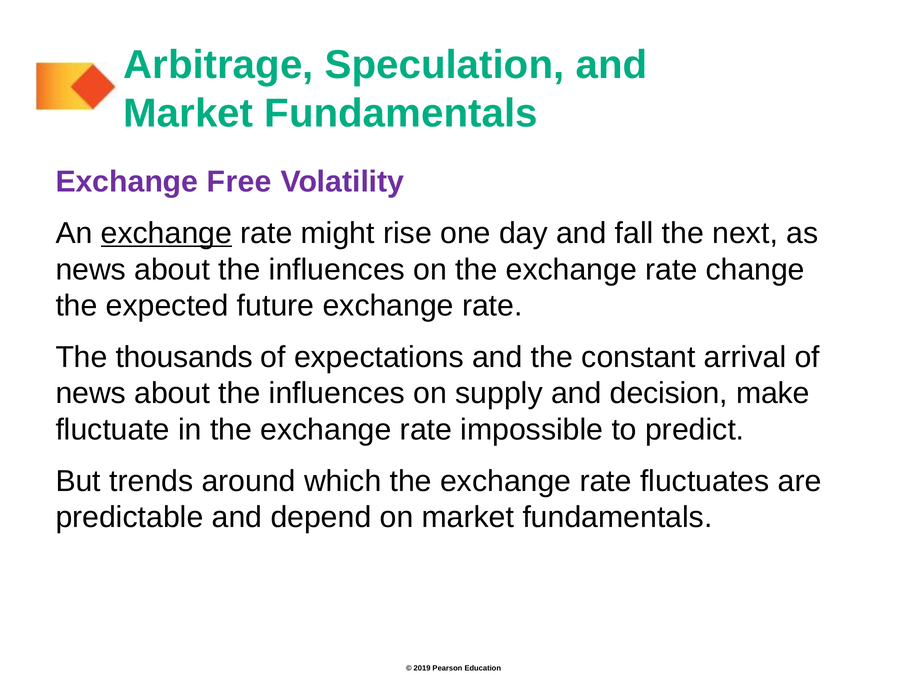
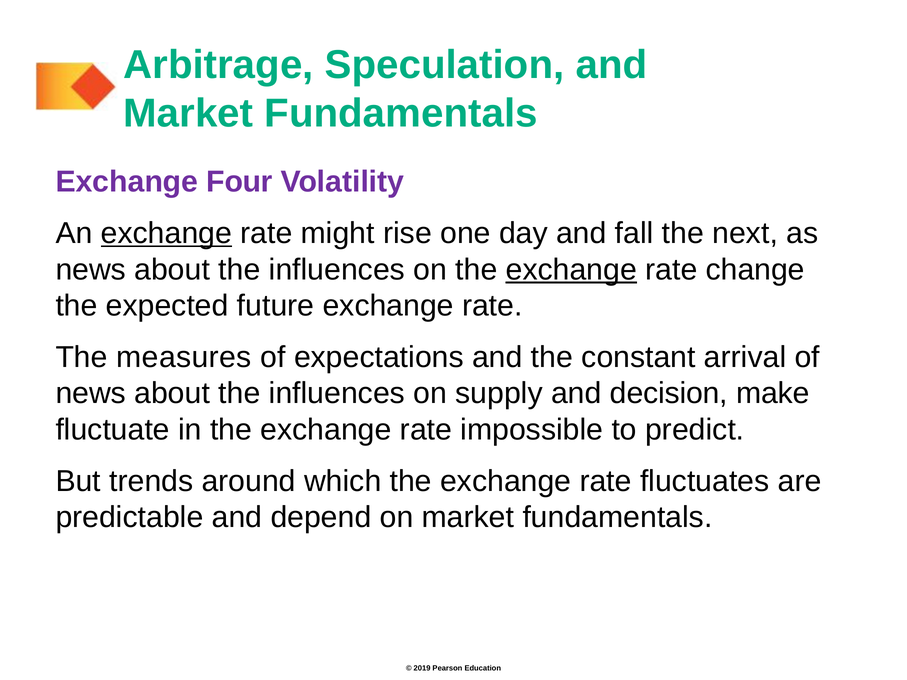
Free: Free -> Four
exchange at (571, 270) underline: none -> present
thousands: thousands -> measures
